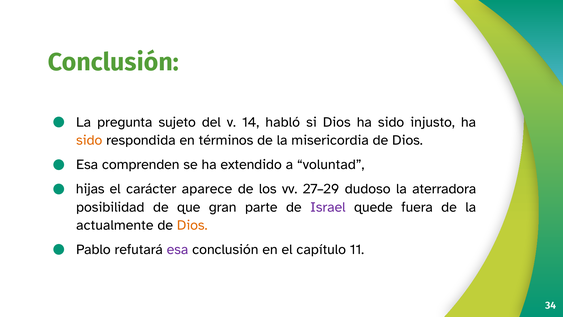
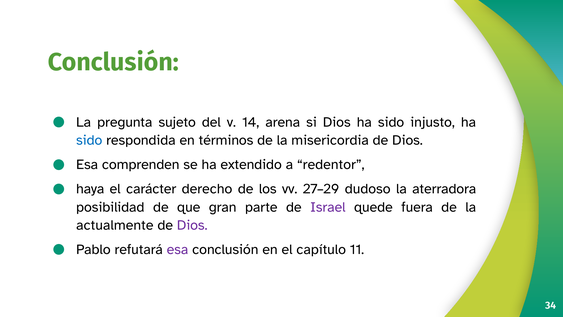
habló: habló -> arena
sido at (89, 140) colour: orange -> blue
voluntad: voluntad -> redentor
hijas: hijas -> haya
aparece: aparece -> derecho
Dios at (192, 225) colour: orange -> purple
